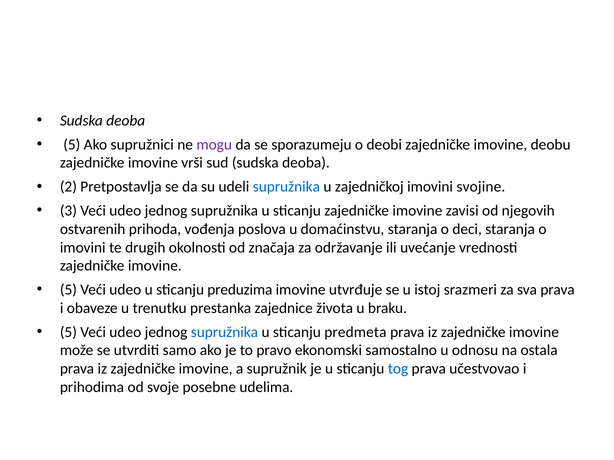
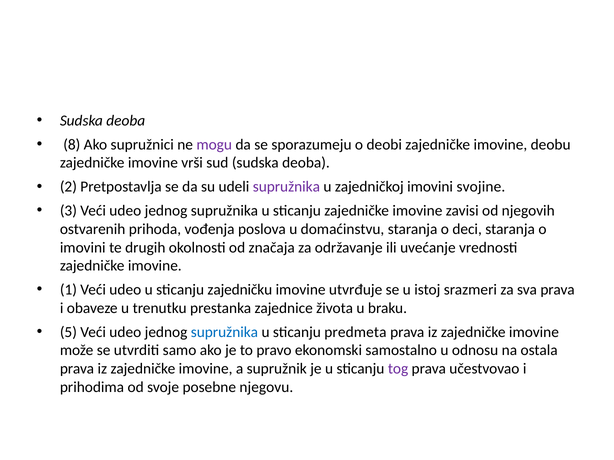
5 at (72, 145): 5 -> 8
supružnika at (286, 187) colour: blue -> purple
5 at (68, 290): 5 -> 1
preduzima: preduzima -> zajedničku
tog colour: blue -> purple
udelima: udelima -> njegovu
